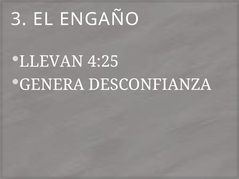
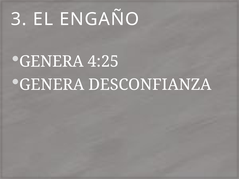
LLEVAN at (51, 62): LLEVAN -> GENERA
